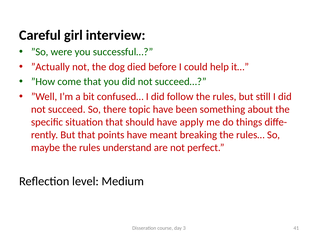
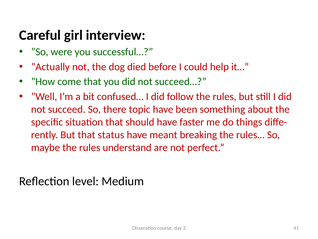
apply: apply -> faster
points: points -> status
